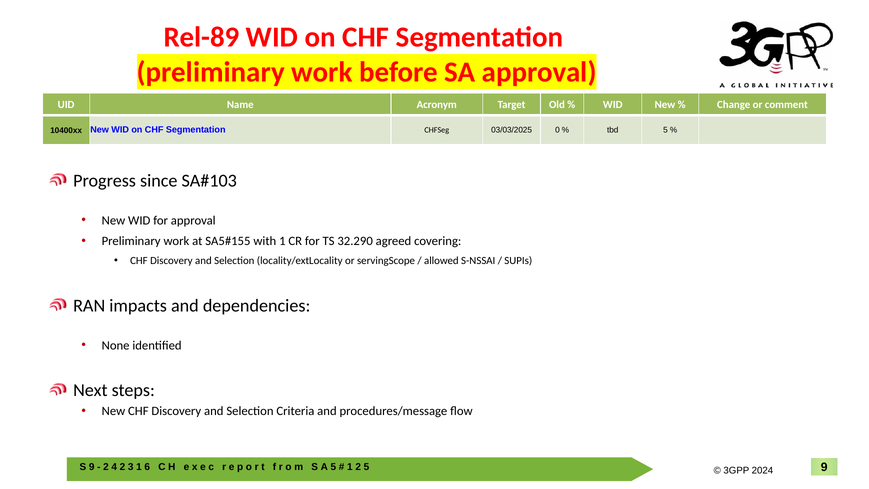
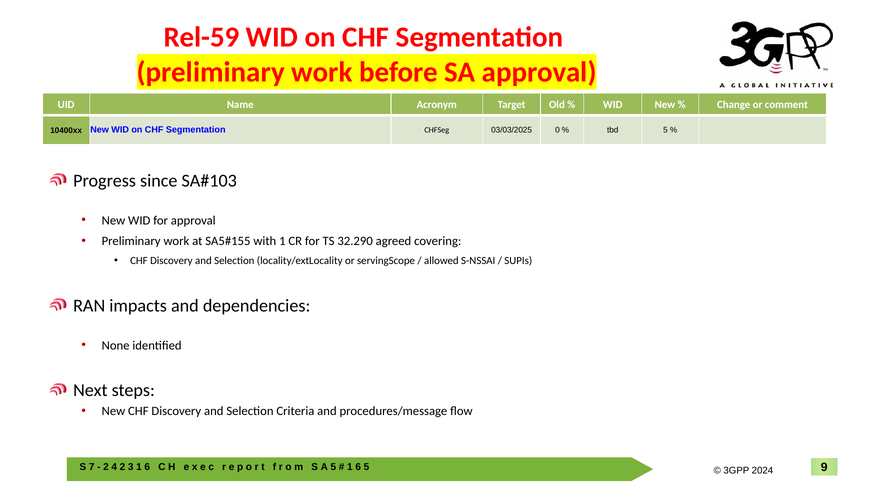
Rel-89: Rel-89 -> Rel-59
9 at (92, 467): 9 -> 7
2 at (358, 467): 2 -> 6
